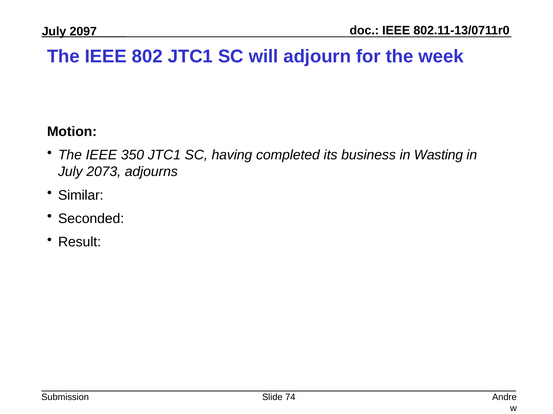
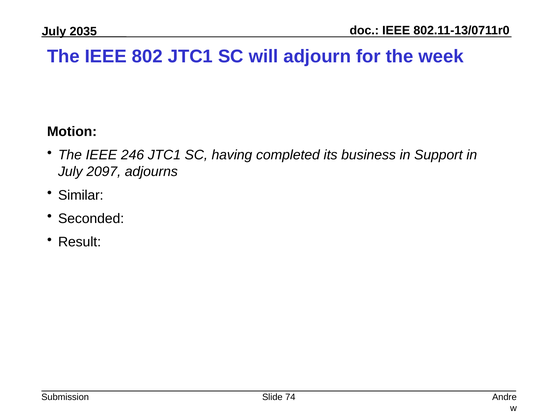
2097: 2097 -> 2035
350: 350 -> 246
Wasting: Wasting -> Support
2073: 2073 -> 2097
